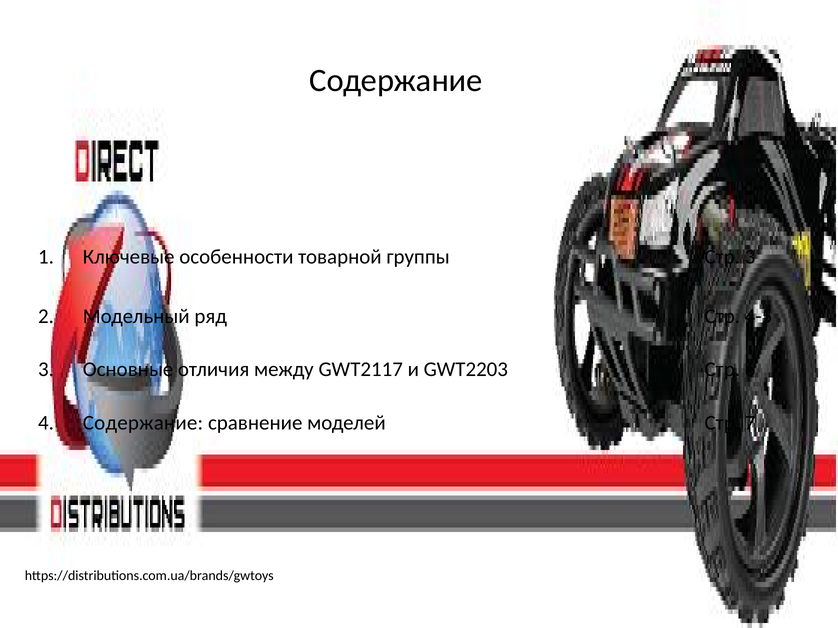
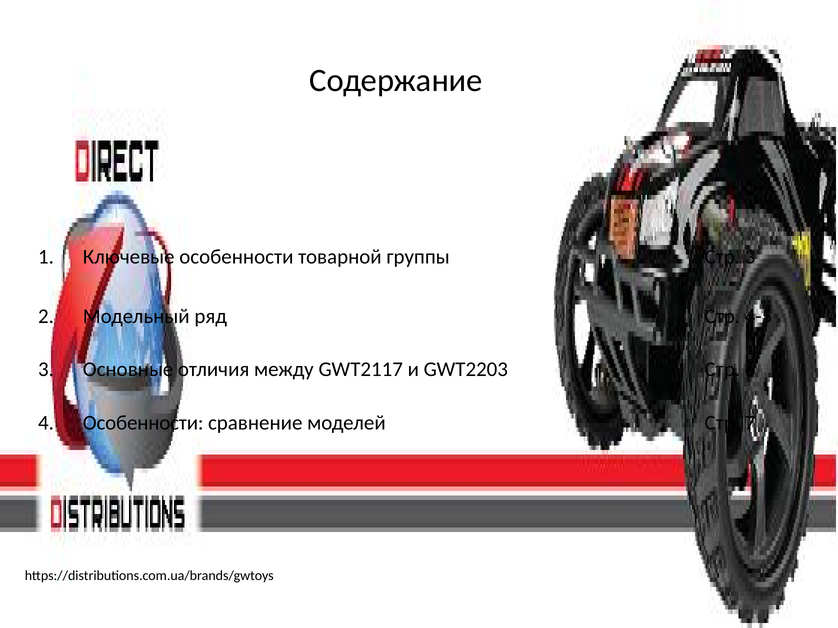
4 Содержание: Содержание -> Особенности
